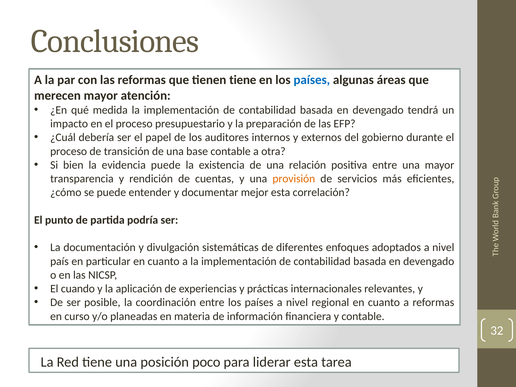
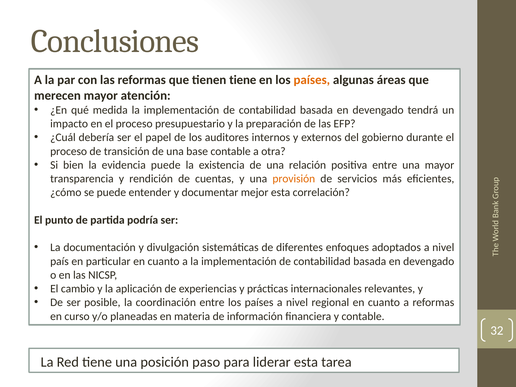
países at (312, 80) colour: blue -> orange
cuando: cuando -> cambio
poco: poco -> paso
